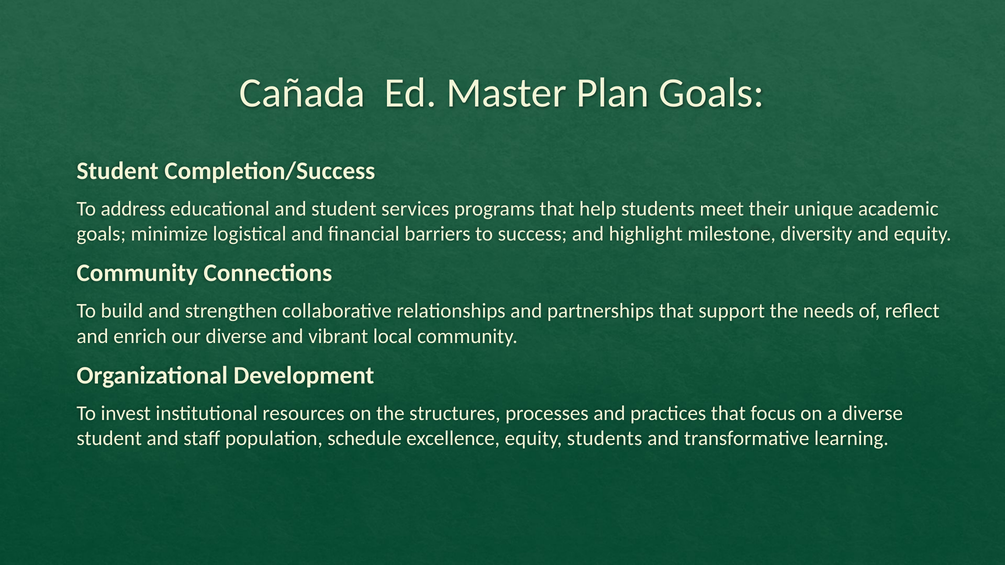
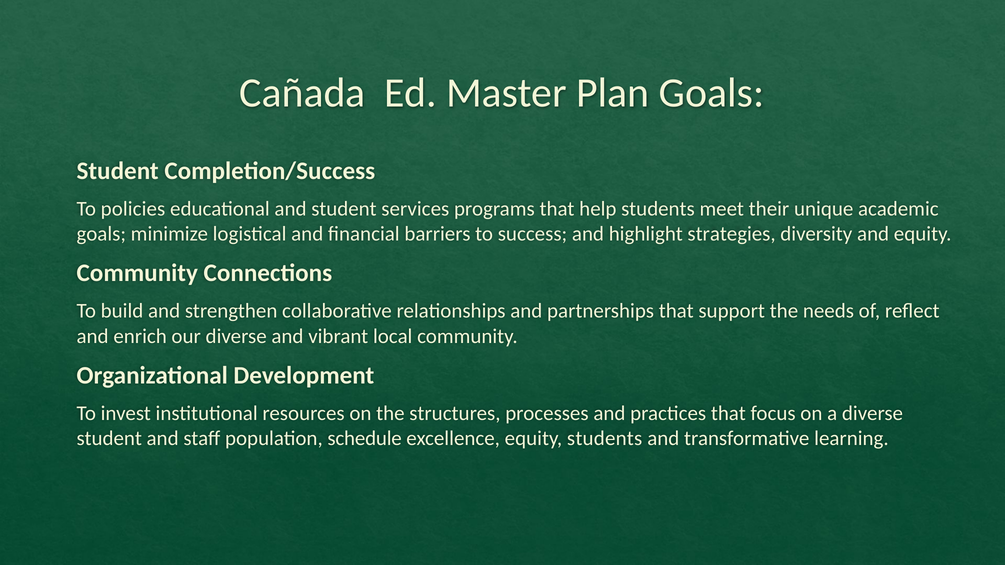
address: address -> policies
milestone: milestone -> strategies
